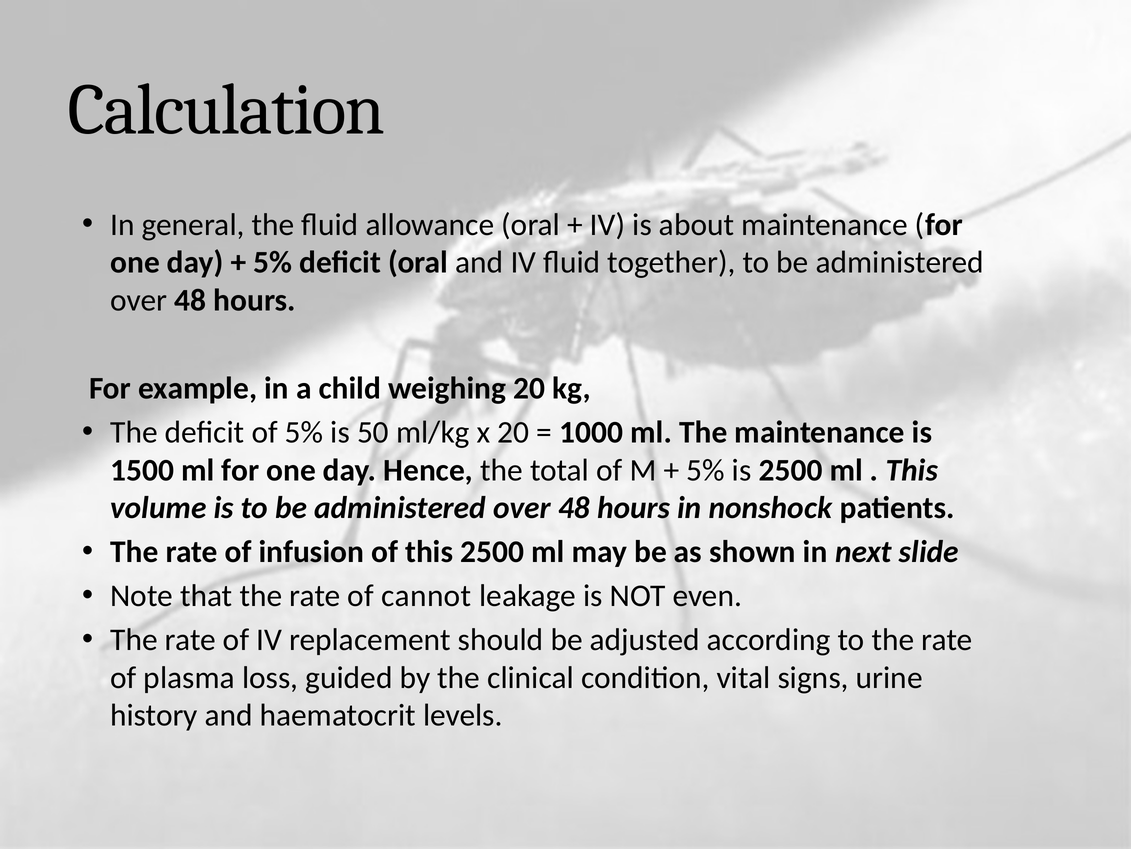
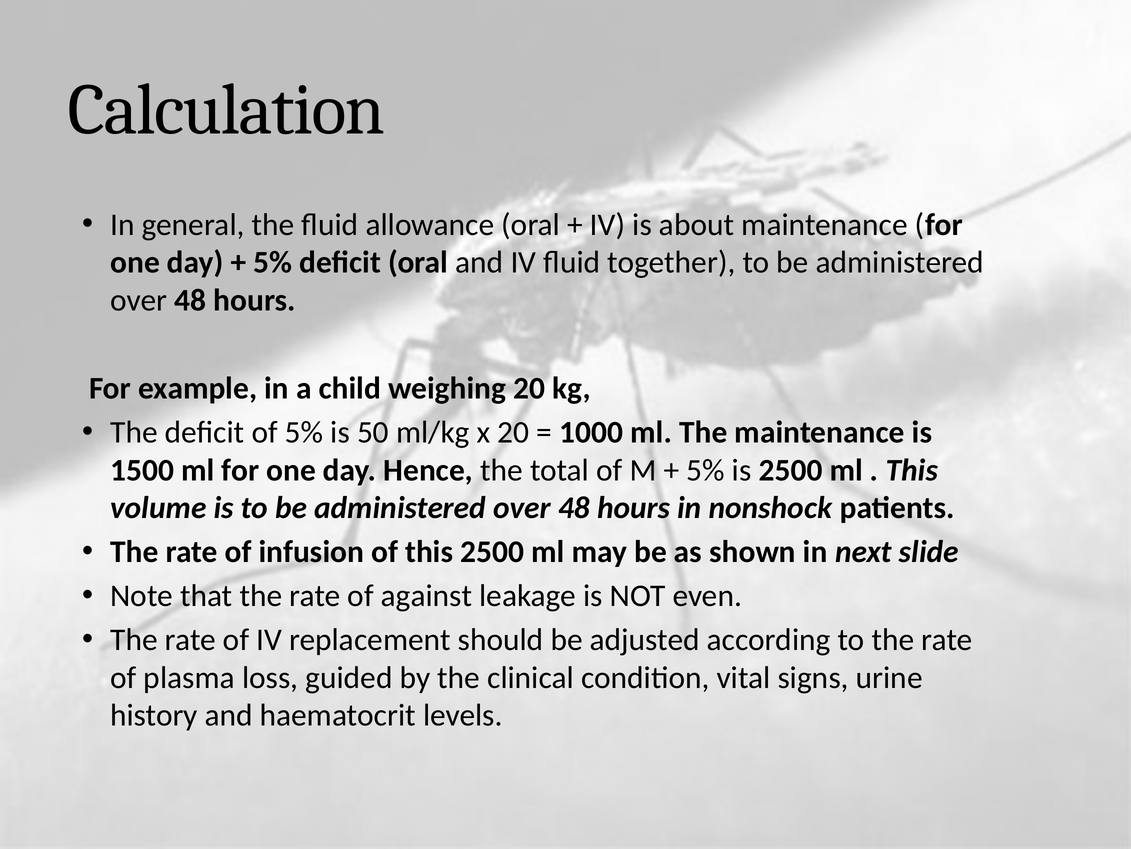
cannot: cannot -> against
